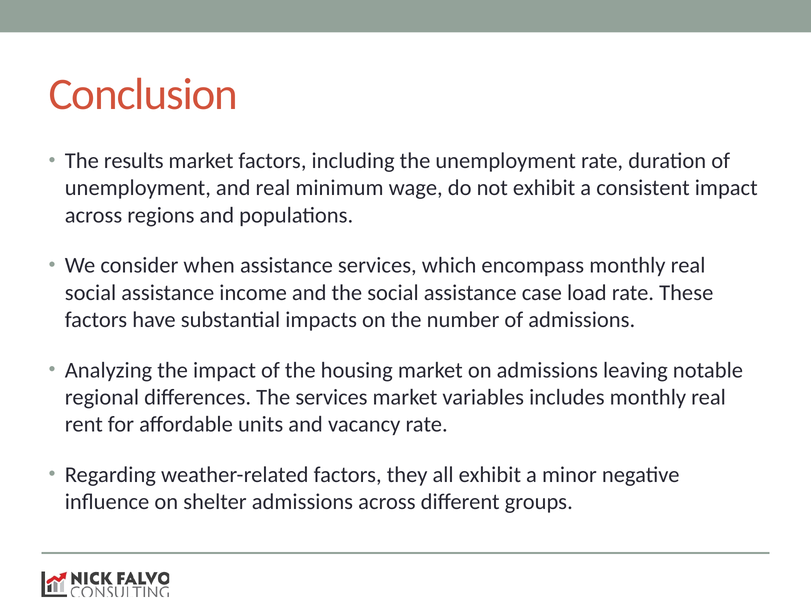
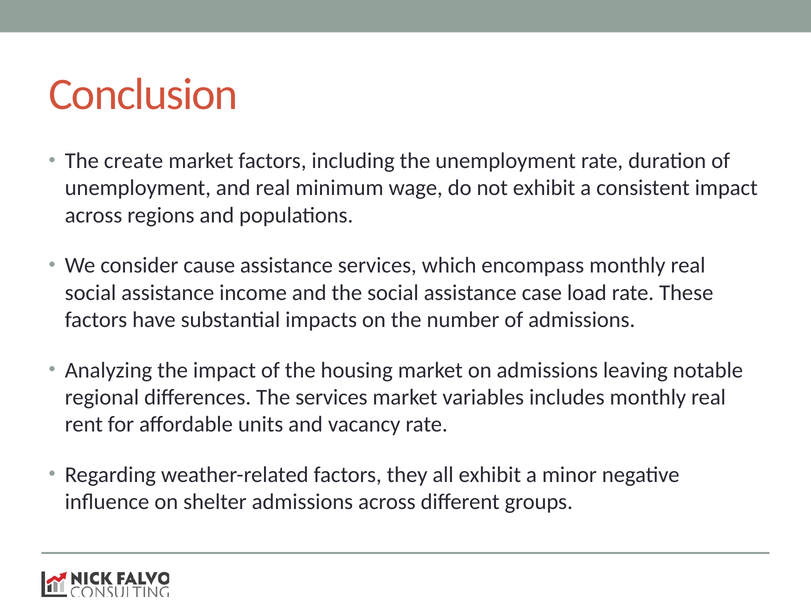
results: results -> create
when: when -> cause
